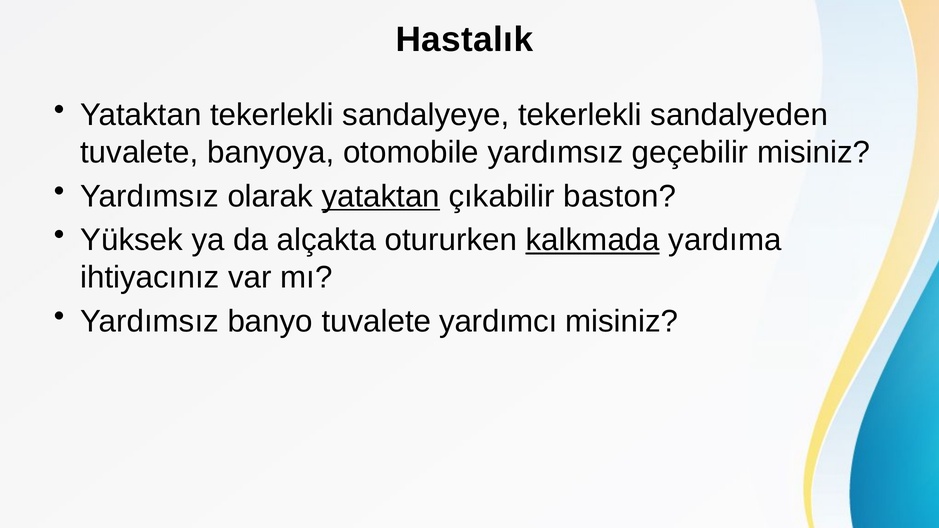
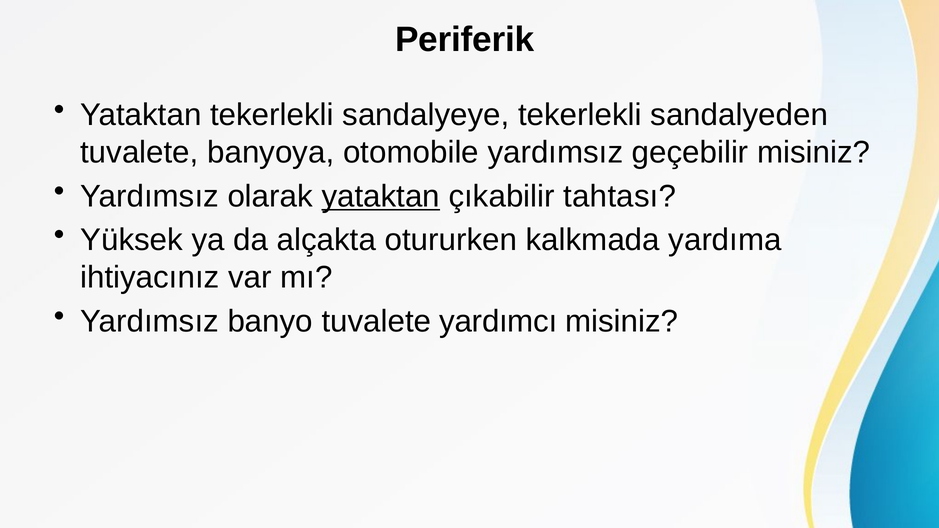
Hastalık: Hastalık -> Periferik
baston: baston -> tahtası
kalkmada underline: present -> none
